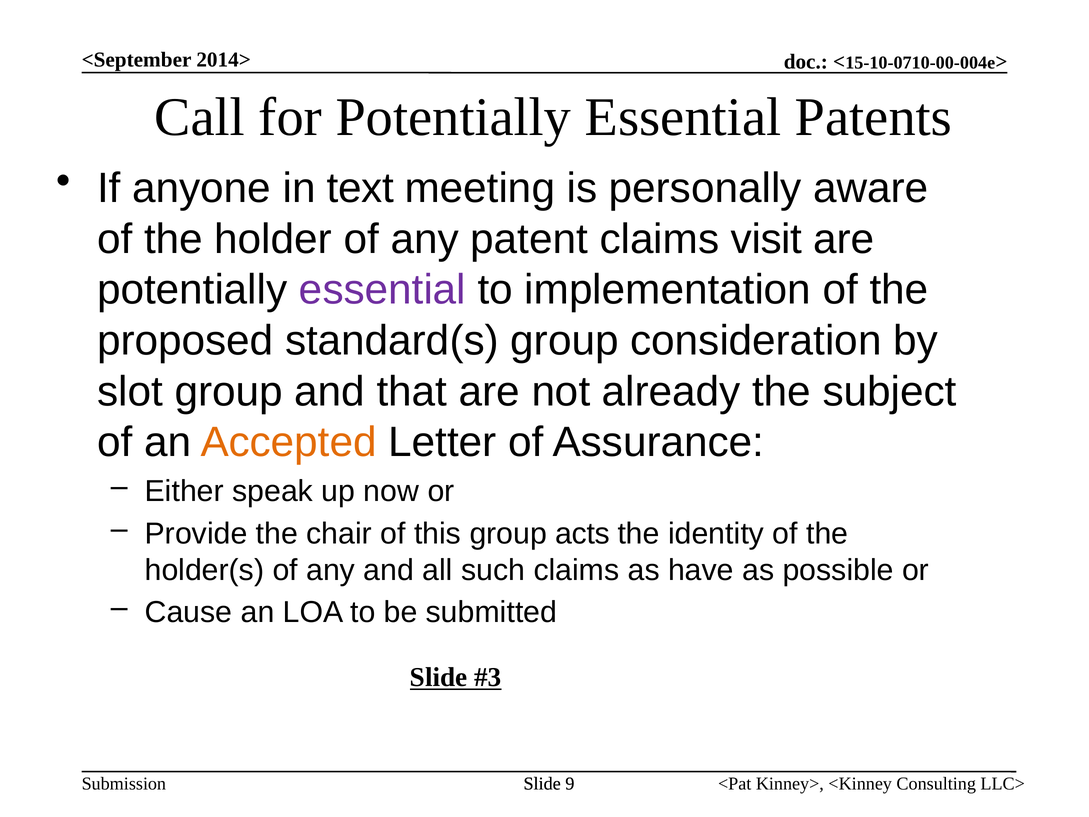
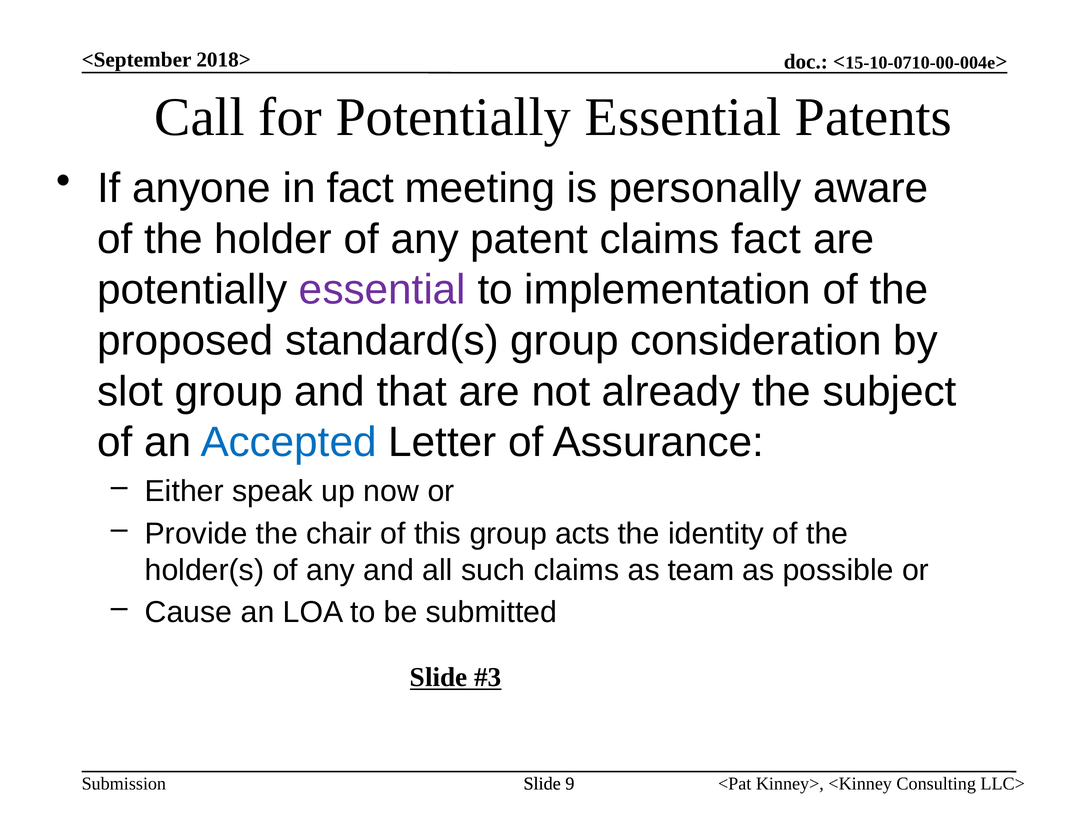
2014>: 2014> -> 2018>
in text: text -> fact
claims visit: visit -> fact
Accepted colour: orange -> blue
have: have -> team
